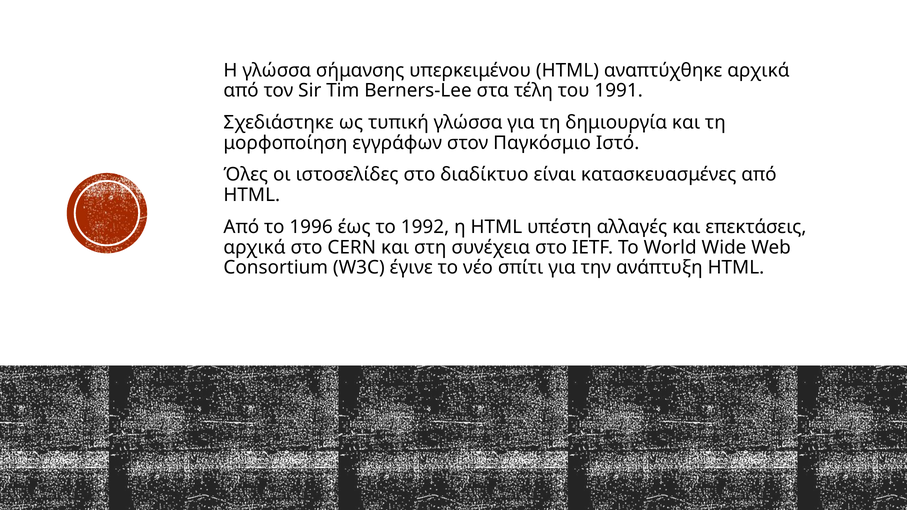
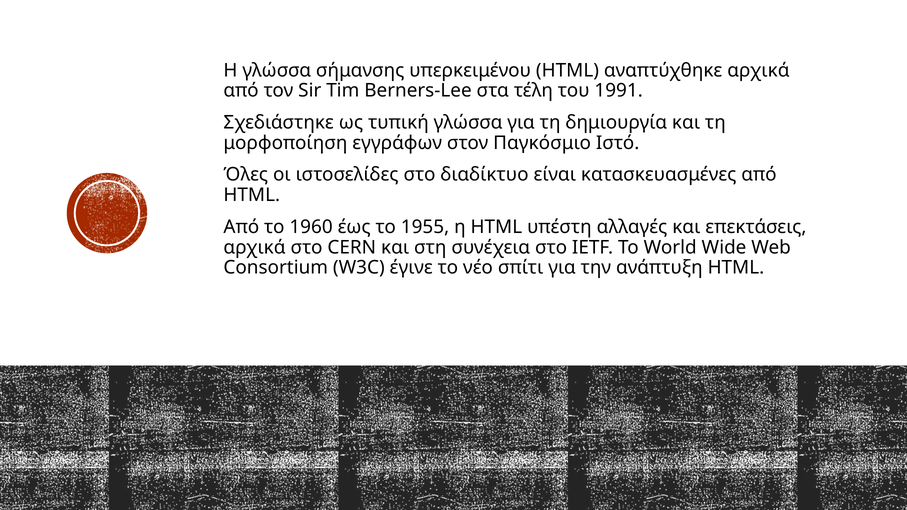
1996: 1996 -> 1960
1992: 1992 -> 1955
